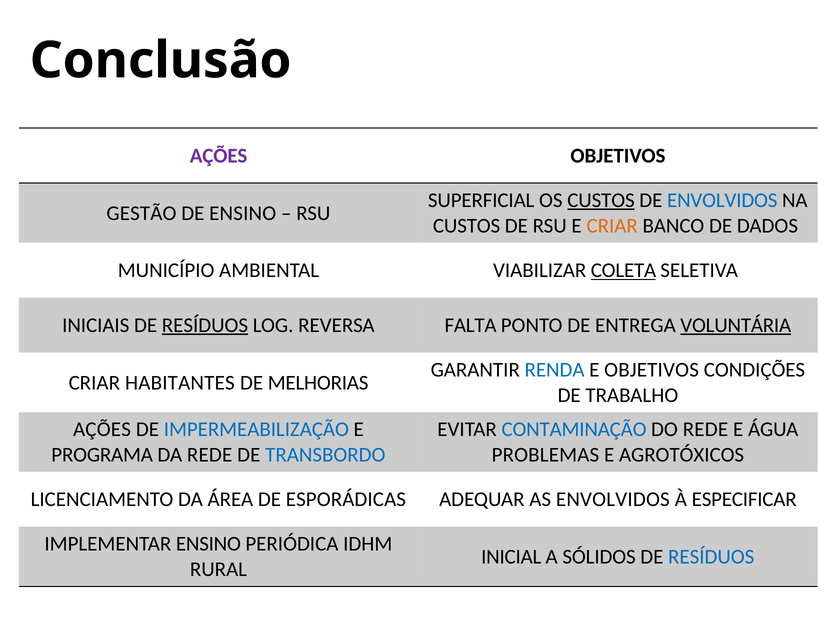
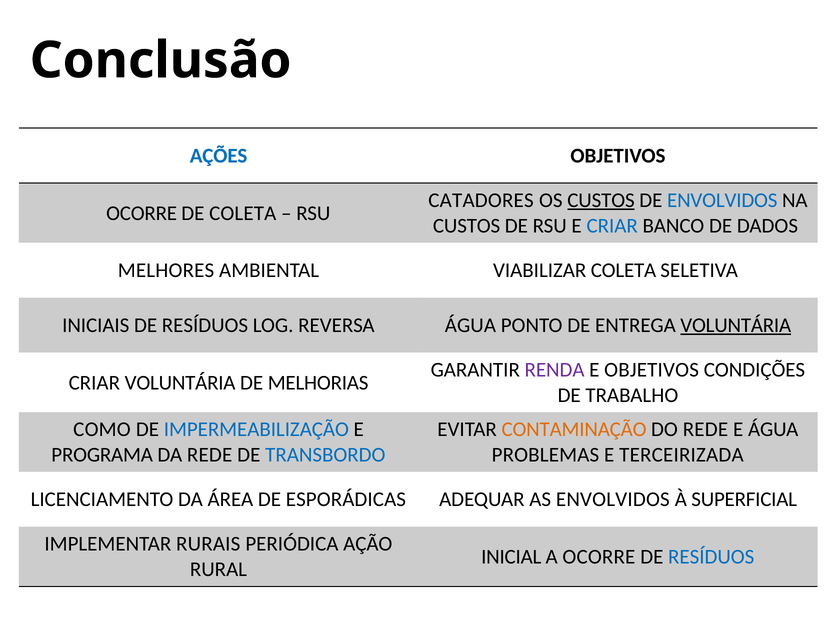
AÇÕES at (219, 156) colour: purple -> blue
SUPERFICIAL: SUPERFICIAL -> CATADORES
GESTÃO at (141, 213): GESTÃO -> OCORRE
DE ENSINO: ENSINO -> COLETA
CRIAR at (612, 226) colour: orange -> blue
MUNICÍPIO: MUNICÍPIO -> MELHORES
COLETA at (623, 271) underline: present -> none
RESÍDUOS at (205, 325) underline: present -> none
REVERSA FALTA: FALTA -> ÁGUA
RENDA colour: blue -> purple
CRIAR HABITANTES: HABITANTES -> VOLUNTÁRIA
AÇÕES at (102, 430): AÇÕES -> COMO
CONTAMINAÇÃO colour: blue -> orange
AGROTÓXICOS: AGROTÓXICOS -> TERCEIRIZADA
ESPECIFICAR: ESPECIFICAR -> SUPERFICIAL
IMPLEMENTAR ENSINO: ENSINO -> RURAIS
IDHM: IDHM -> AÇÃO
A SÓLIDOS: SÓLIDOS -> OCORRE
